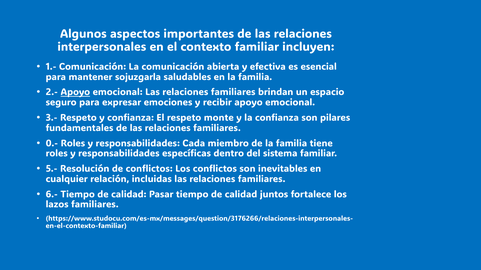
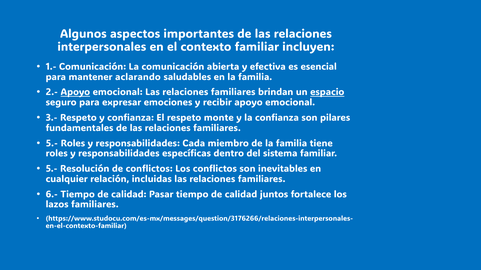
sojuzgarla: sojuzgarla -> aclarando
espacio underline: none -> present
0.- at (52, 144): 0.- -> 5.-
